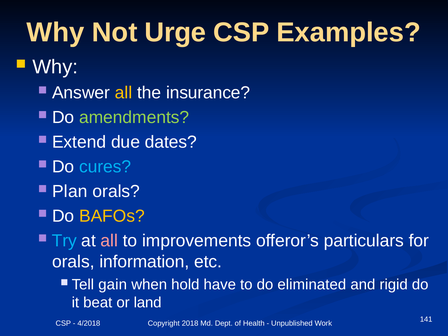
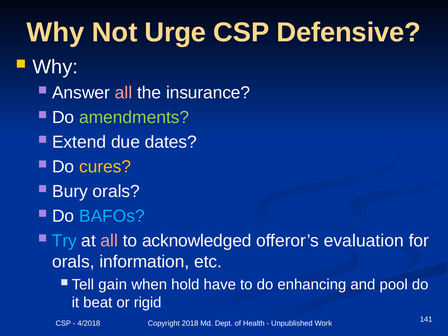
Examples: Examples -> Defensive
all at (124, 93) colour: yellow -> pink
cures colour: light blue -> yellow
Plan: Plan -> Bury
BAFOs colour: yellow -> light blue
improvements: improvements -> acknowledged
particulars: particulars -> evaluation
eliminated: eliminated -> enhancing
rigid: rigid -> pool
land: land -> rigid
